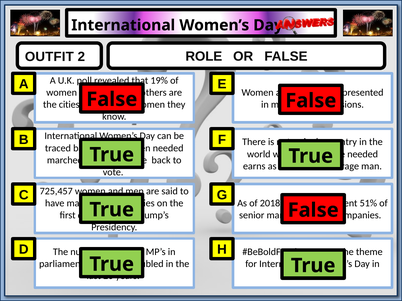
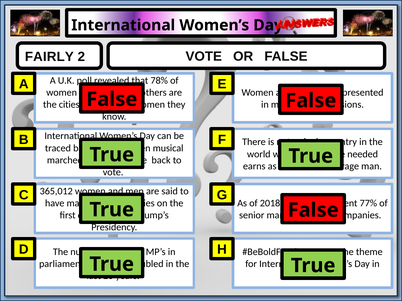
ROLE at (204, 57): ROLE -> VOTE
OUTFIT at (49, 57): OUTFIT -> FAIRLY
19%: 19% -> 78%
needed at (168, 148): needed -> musical
725,457: 725,457 -> 365,012
51%: 51% -> 77%
